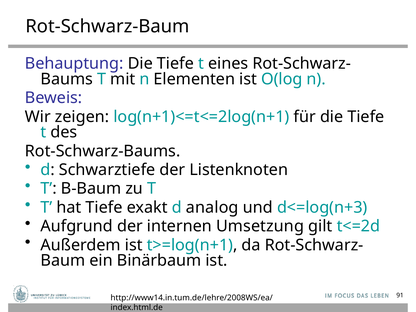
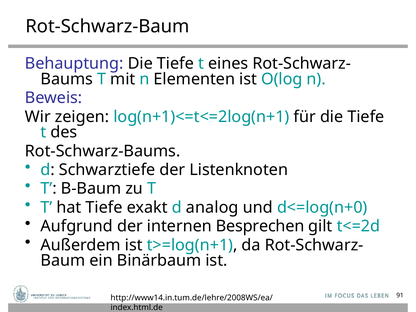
d<=log(n+3: d<=log(n+3 -> d<=log(n+0
Umsetzung: Umsetzung -> Besprechen
